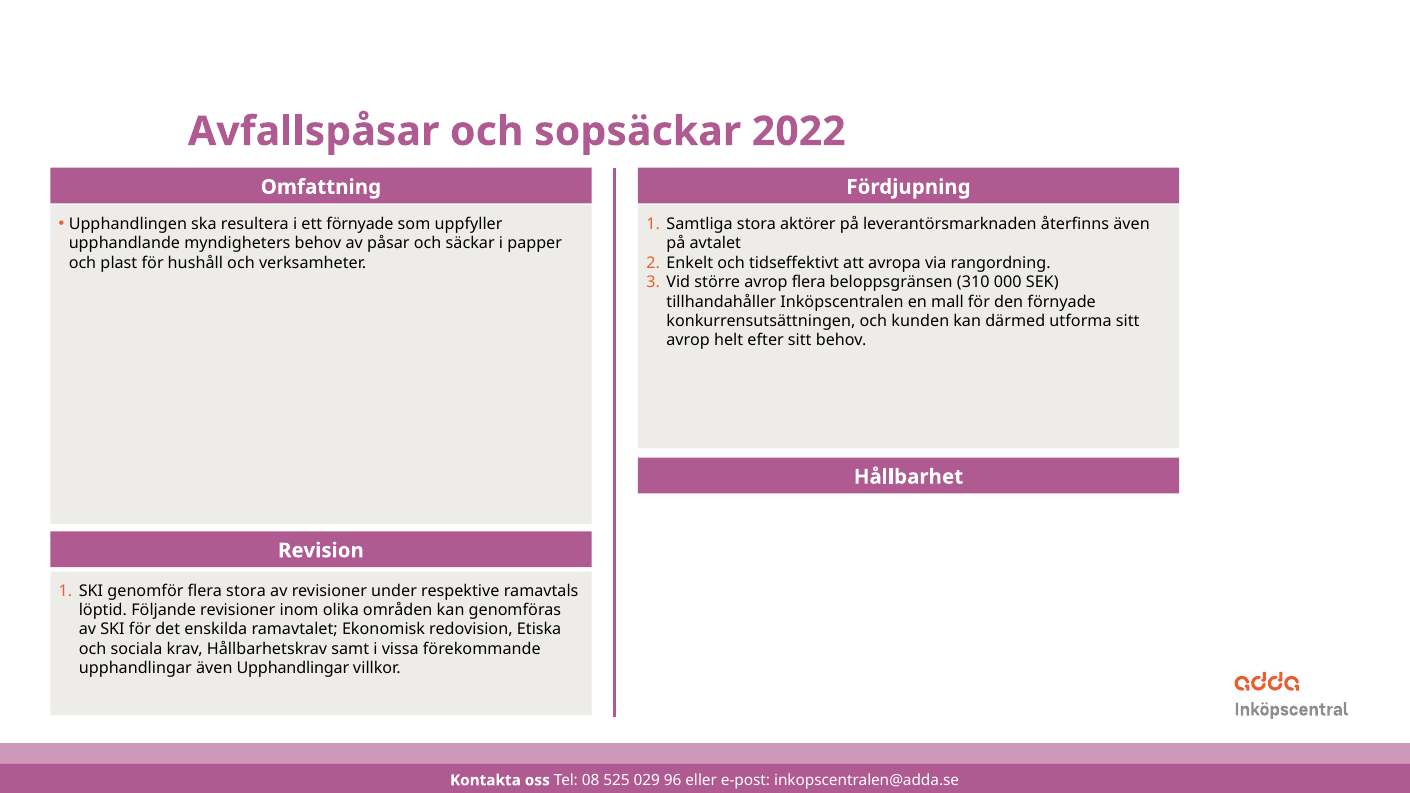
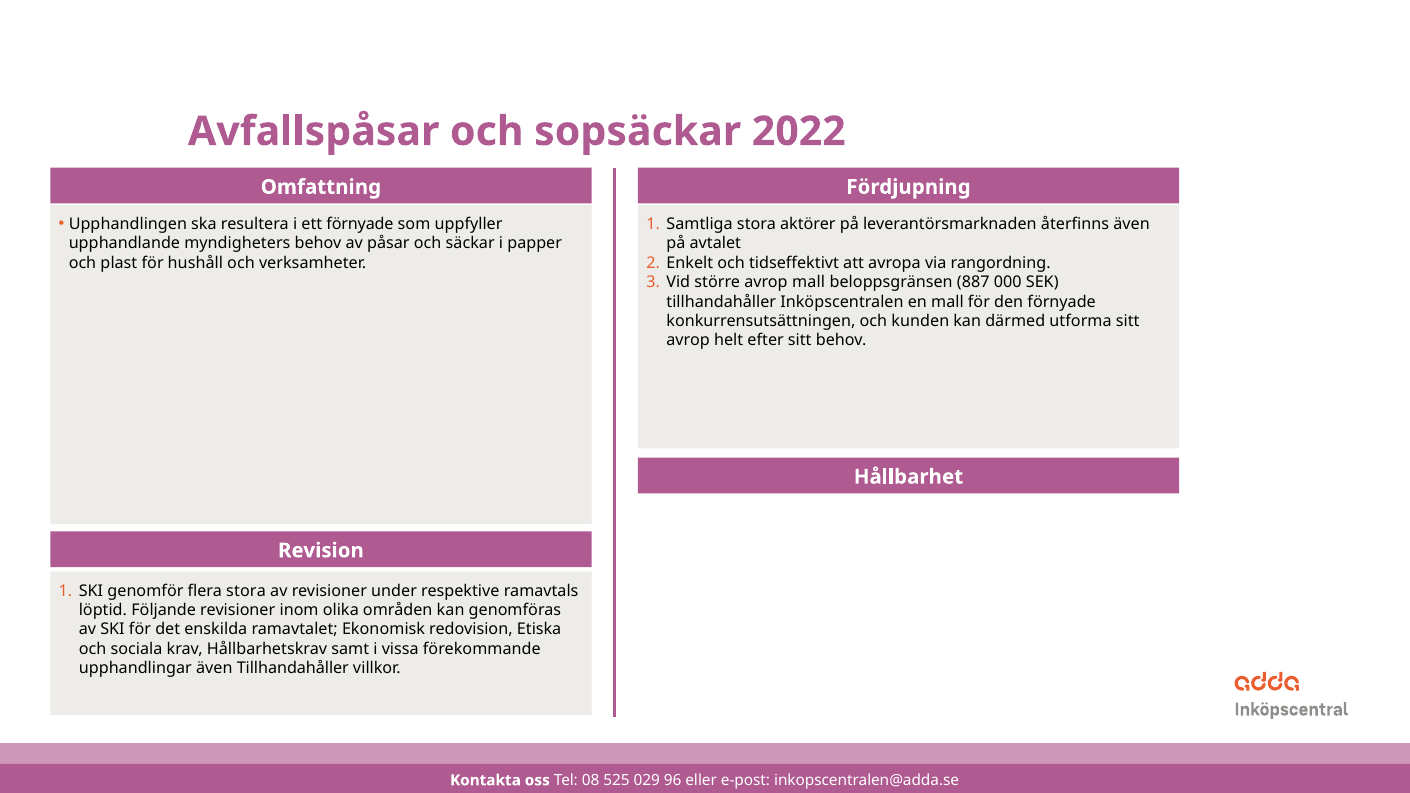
avrop flera: flera -> mall
310: 310 -> 887
även Upphandlingar: Upphandlingar -> Tillhandahåller
